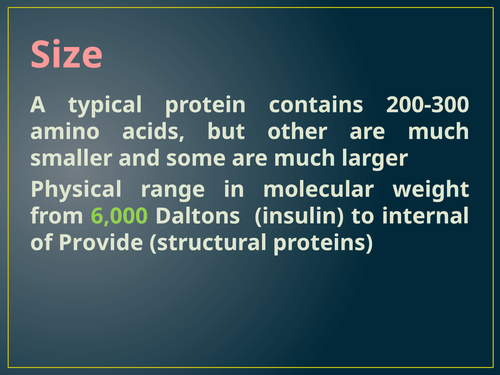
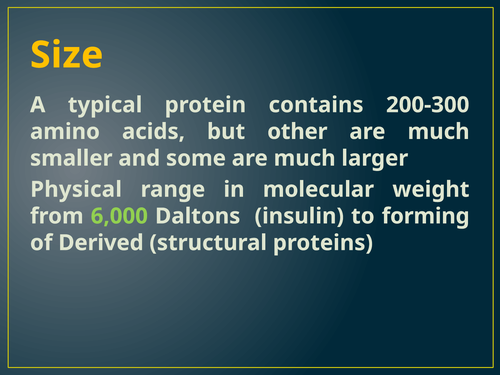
Size colour: pink -> yellow
internal: internal -> forming
Provide: Provide -> Derived
